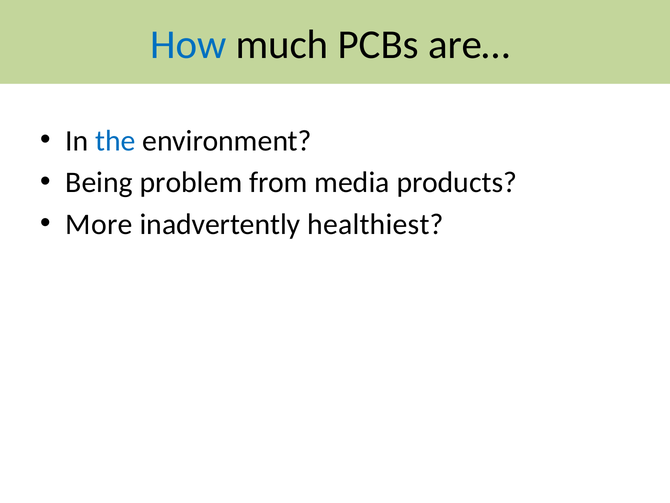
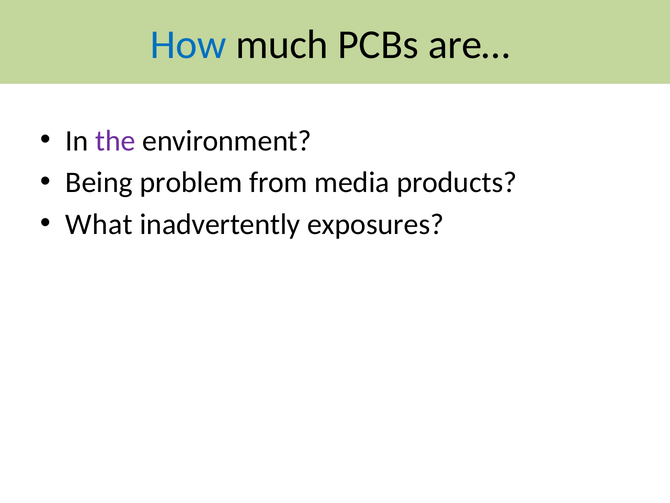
the colour: blue -> purple
More: More -> What
healthiest: healthiest -> exposures
